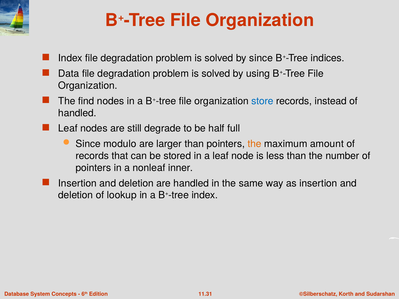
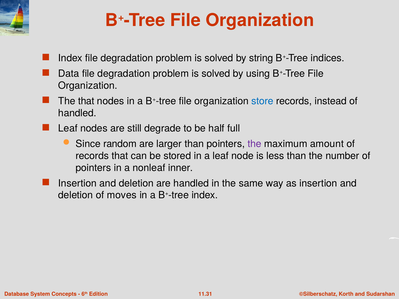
by since: since -> string
The find: find -> that
modulo: modulo -> random
the at (254, 144) colour: orange -> purple
lookup: lookup -> moves
